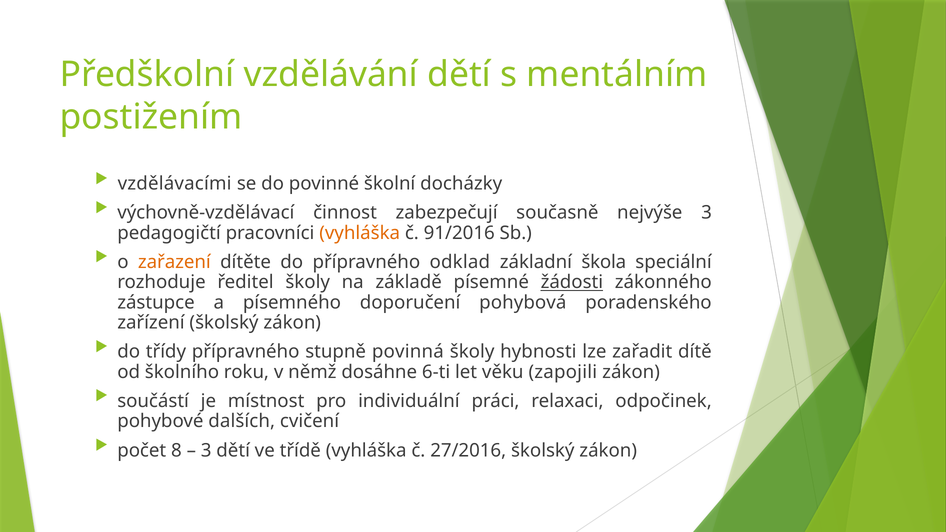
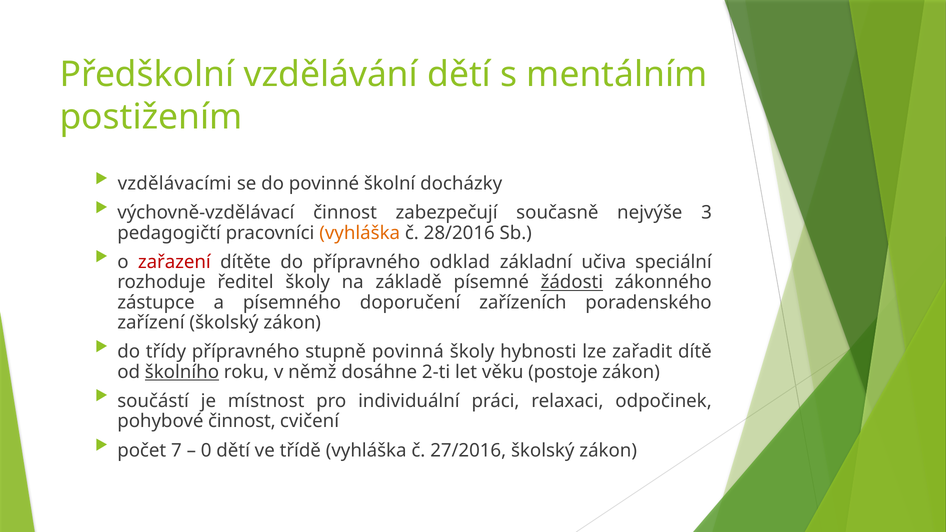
91/2016: 91/2016 -> 28/2016
zařazení colour: orange -> red
škola: škola -> učiva
pohybová: pohybová -> zařízeních
školního underline: none -> present
6-ti: 6-ti -> 2-ti
zapojili: zapojili -> postoje
pohybové dalších: dalších -> činnost
8: 8 -> 7
3 at (206, 450): 3 -> 0
